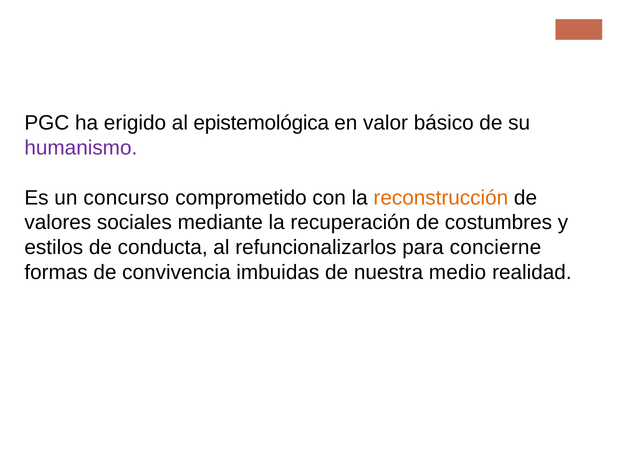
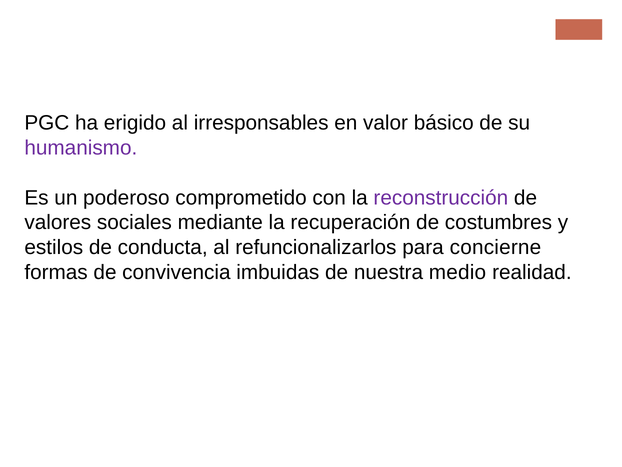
epistemológica: epistemológica -> irresponsables
concurso: concurso -> poderoso
reconstrucción colour: orange -> purple
